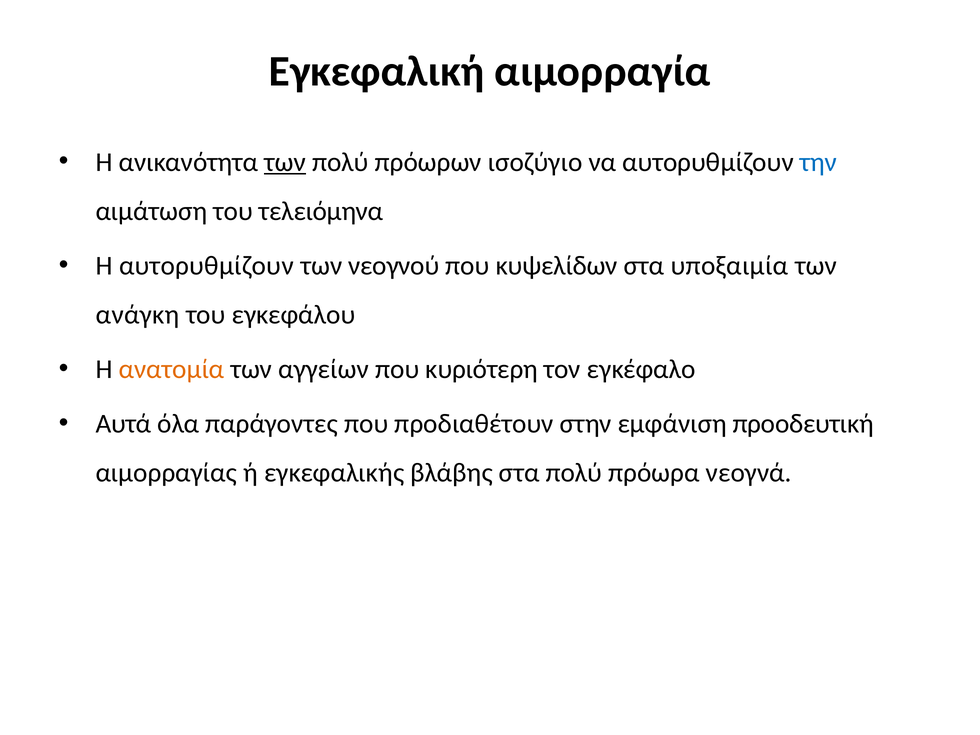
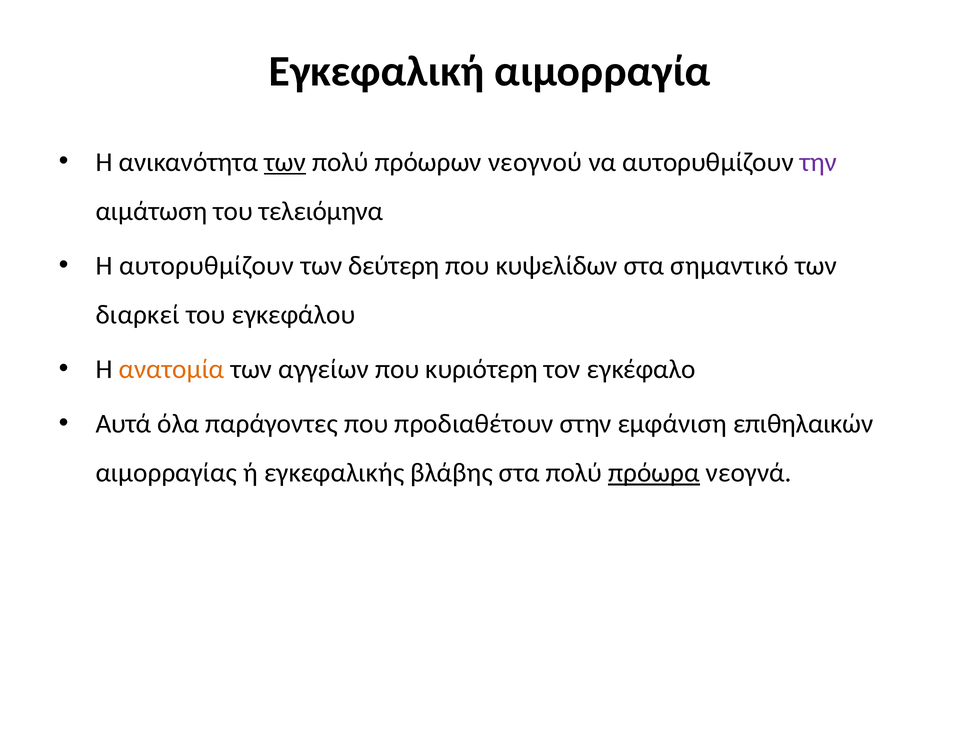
ισοζύγιο: ισοζύγιο -> νεογνού
την colour: blue -> purple
νεογνού: νεογνού -> δεύτερη
υποξαιμία: υποξαιμία -> σημαντικό
ανάγκη: ανάγκη -> διαρκεί
προοδευτική: προοδευτική -> επιθηλαικών
πρόωρα underline: none -> present
